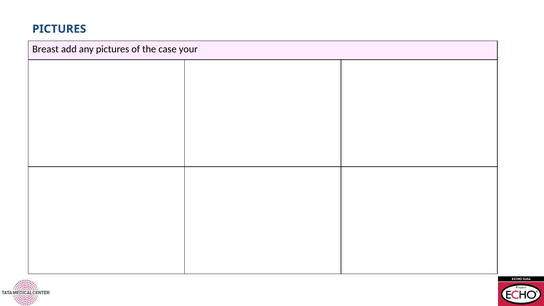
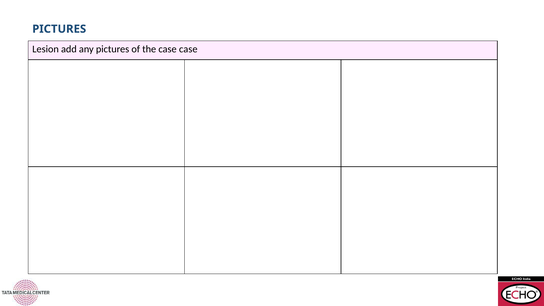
Breast: Breast -> Lesion
case your: your -> case
